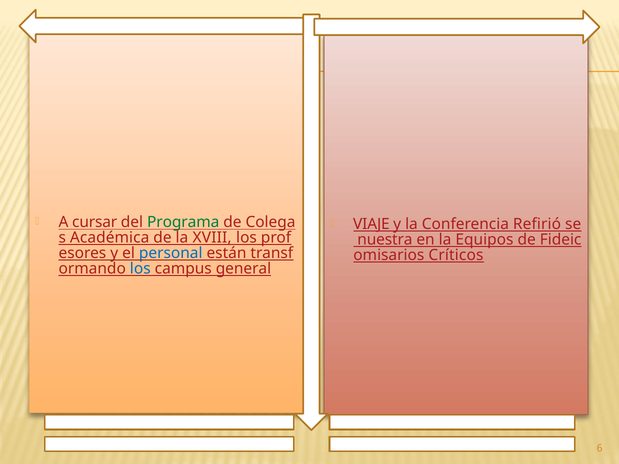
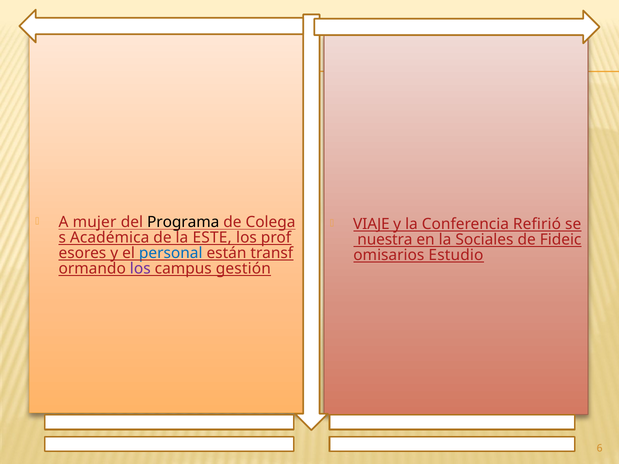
cursar: cursar -> mujer
Programa colour: green -> black
XVIII: XVIII -> ESTE
Equipos: Equipos -> Sociales
Críticos: Críticos -> Estudio
los at (140, 269) colour: blue -> purple
general: general -> gestión
